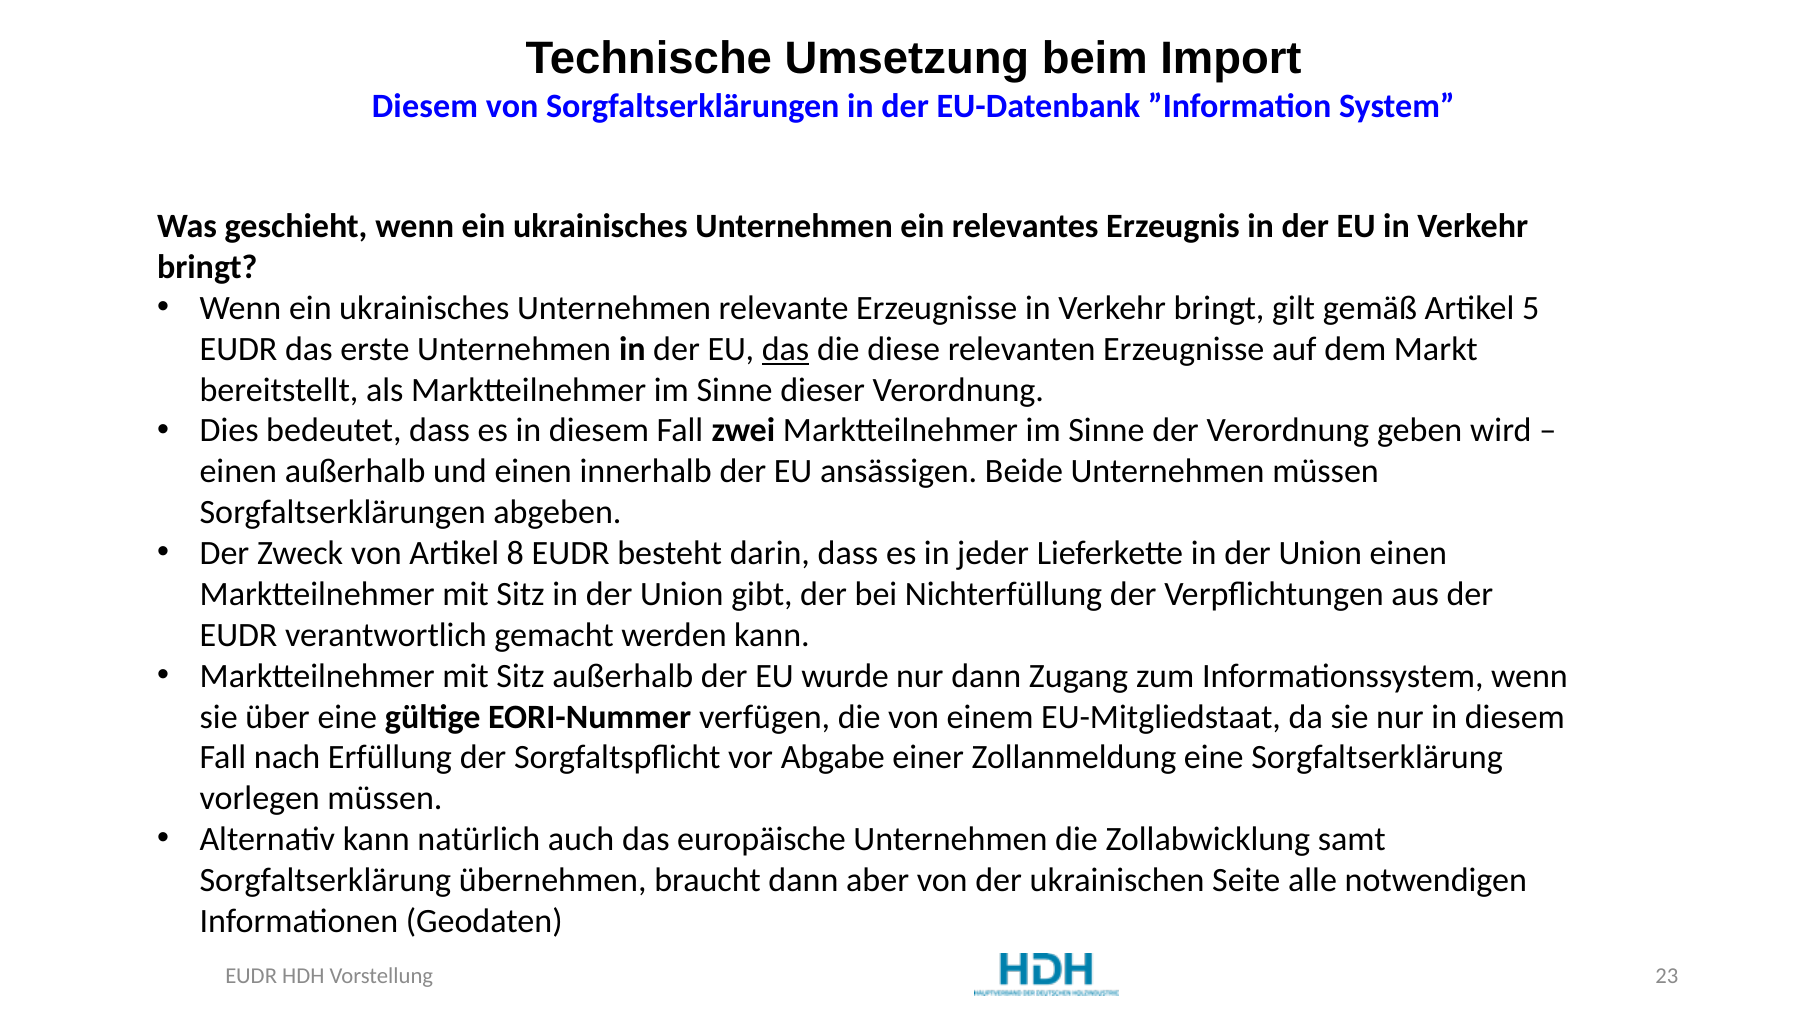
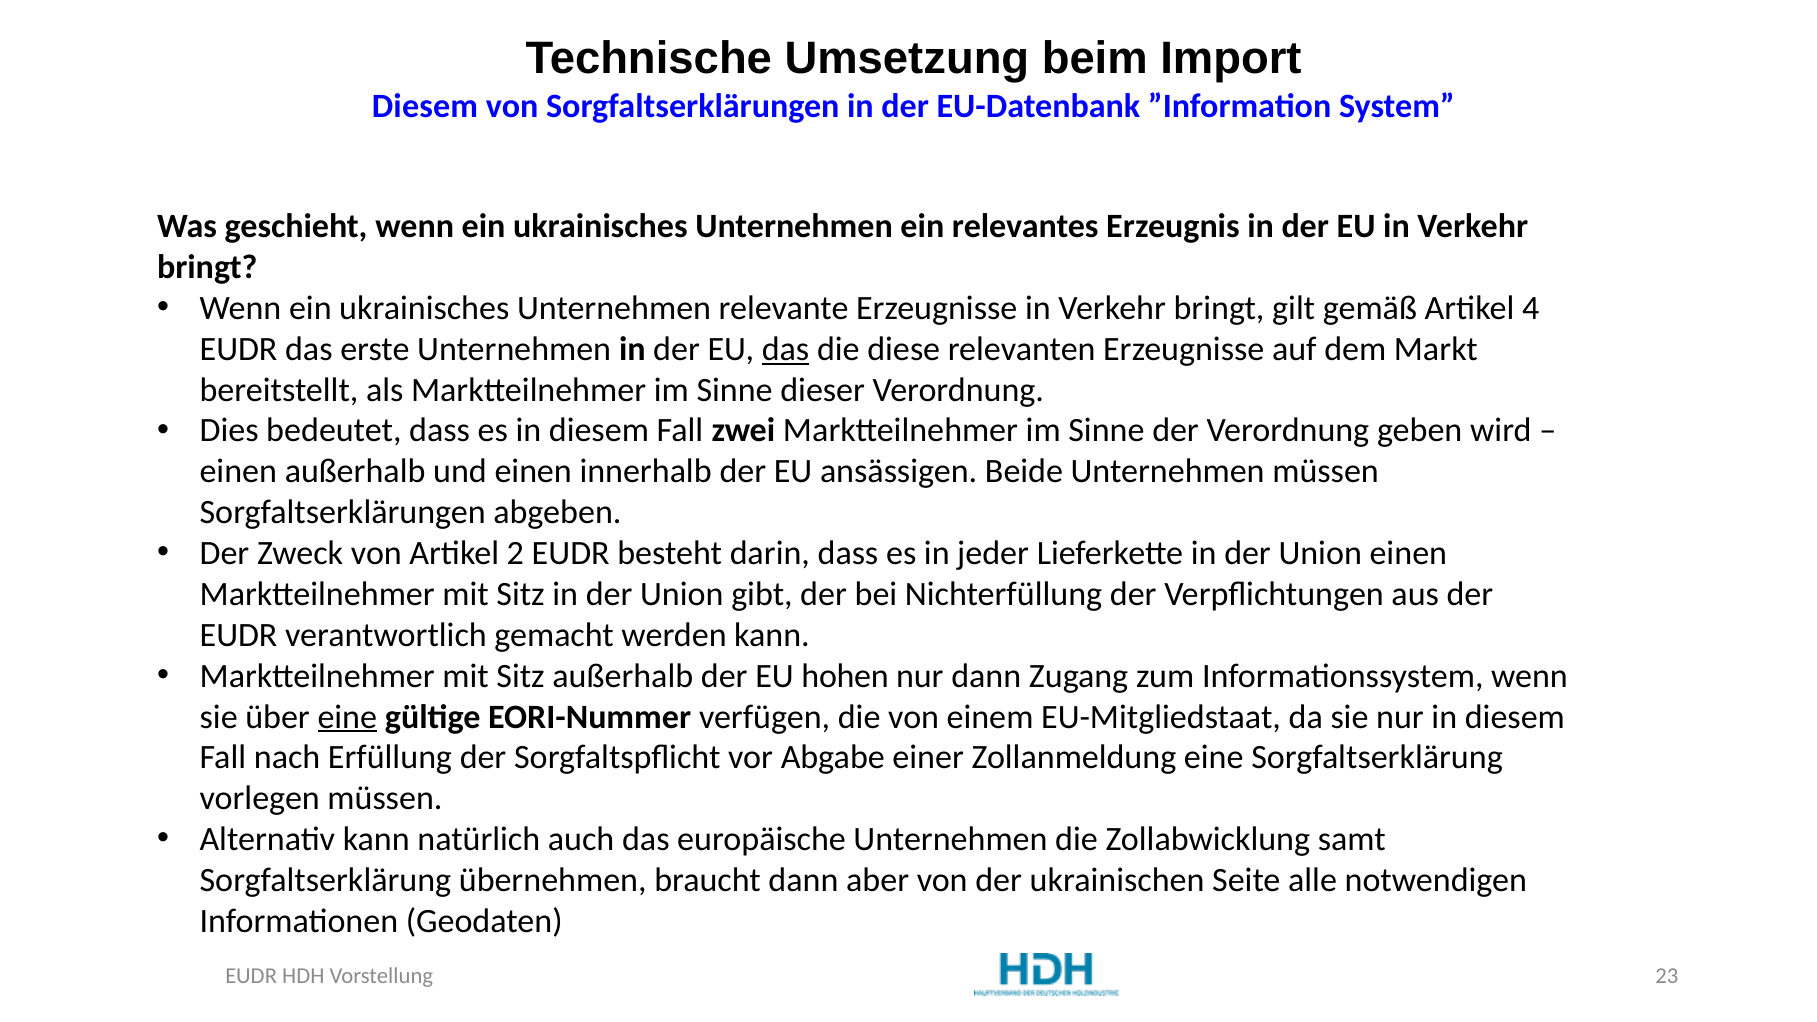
5: 5 -> 4
8: 8 -> 2
wurde: wurde -> hohen
eine at (347, 717) underline: none -> present
